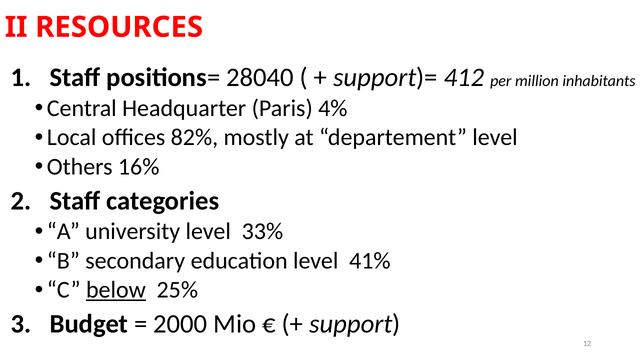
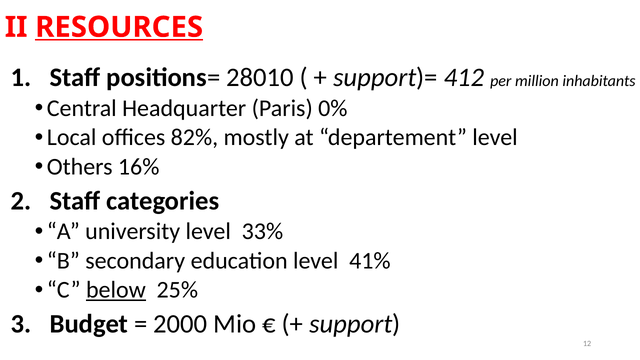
RESOURCES underline: none -> present
28040: 28040 -> 28010
4%: 4% -> 0%
